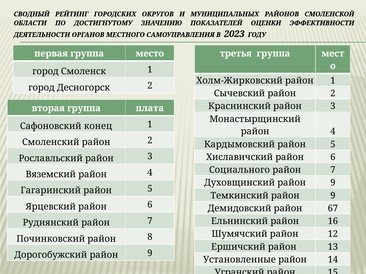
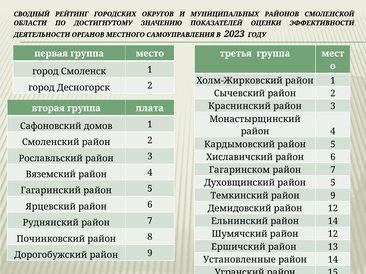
конец: конец -> домов
Социального: Социального -> Гагаринском
Духовщинский район 9: 9 -> 5
Демидовский район 67: 67 -> 12
Ельнинский район 16: 16 -> 14
